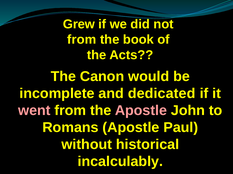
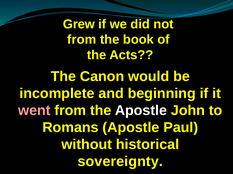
dedicated: dedicated -> beginning
Apostle at (141, 111) colour: pink -> white
incalculably: incalculably -> sovereignty
